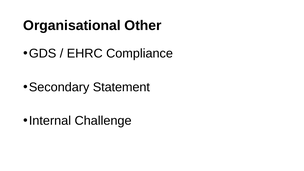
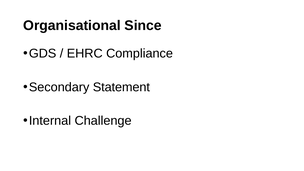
Other: Other -> Since
